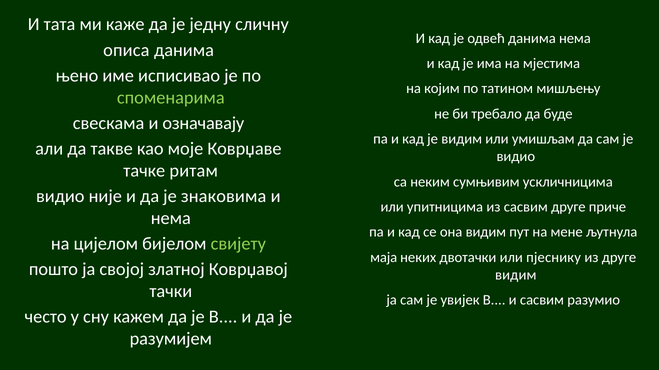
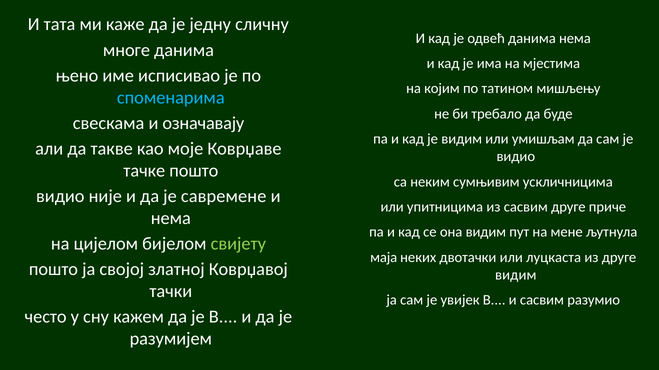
описа: описа -> многе
споменарима colour: light green -> light blue
тачке ритам: ритам -> пошто
знаковима: знаковима -> савремене
пјеснику: пјеснику -> луцкаста
